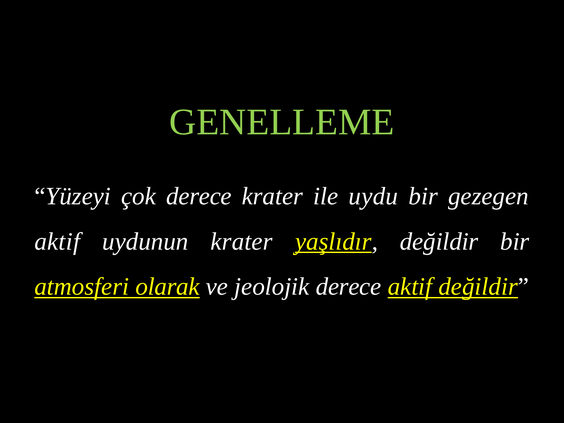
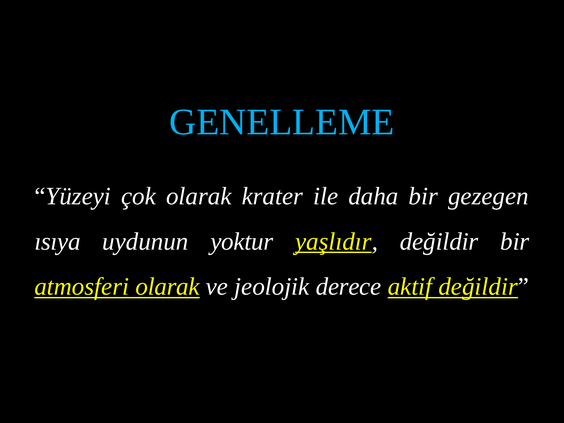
GENELLEME colour: light green -> light blue
çok derece: derece -> olarak
uydu: uydu -> daha
aktif at (57, 241): aktif -> ısıya
uydunun krater: krater -> yoktur
